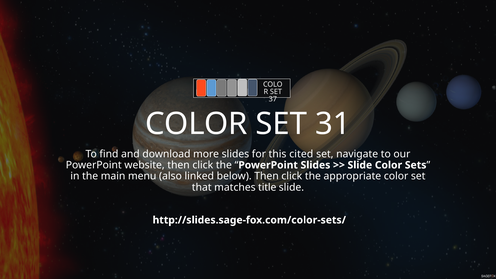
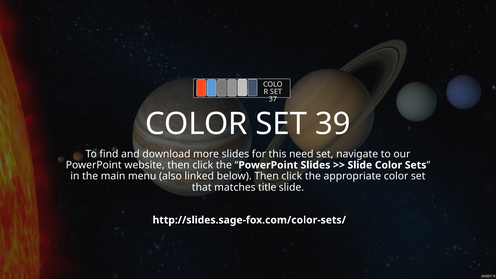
31: 31 -> 39
cited: cited -> need
